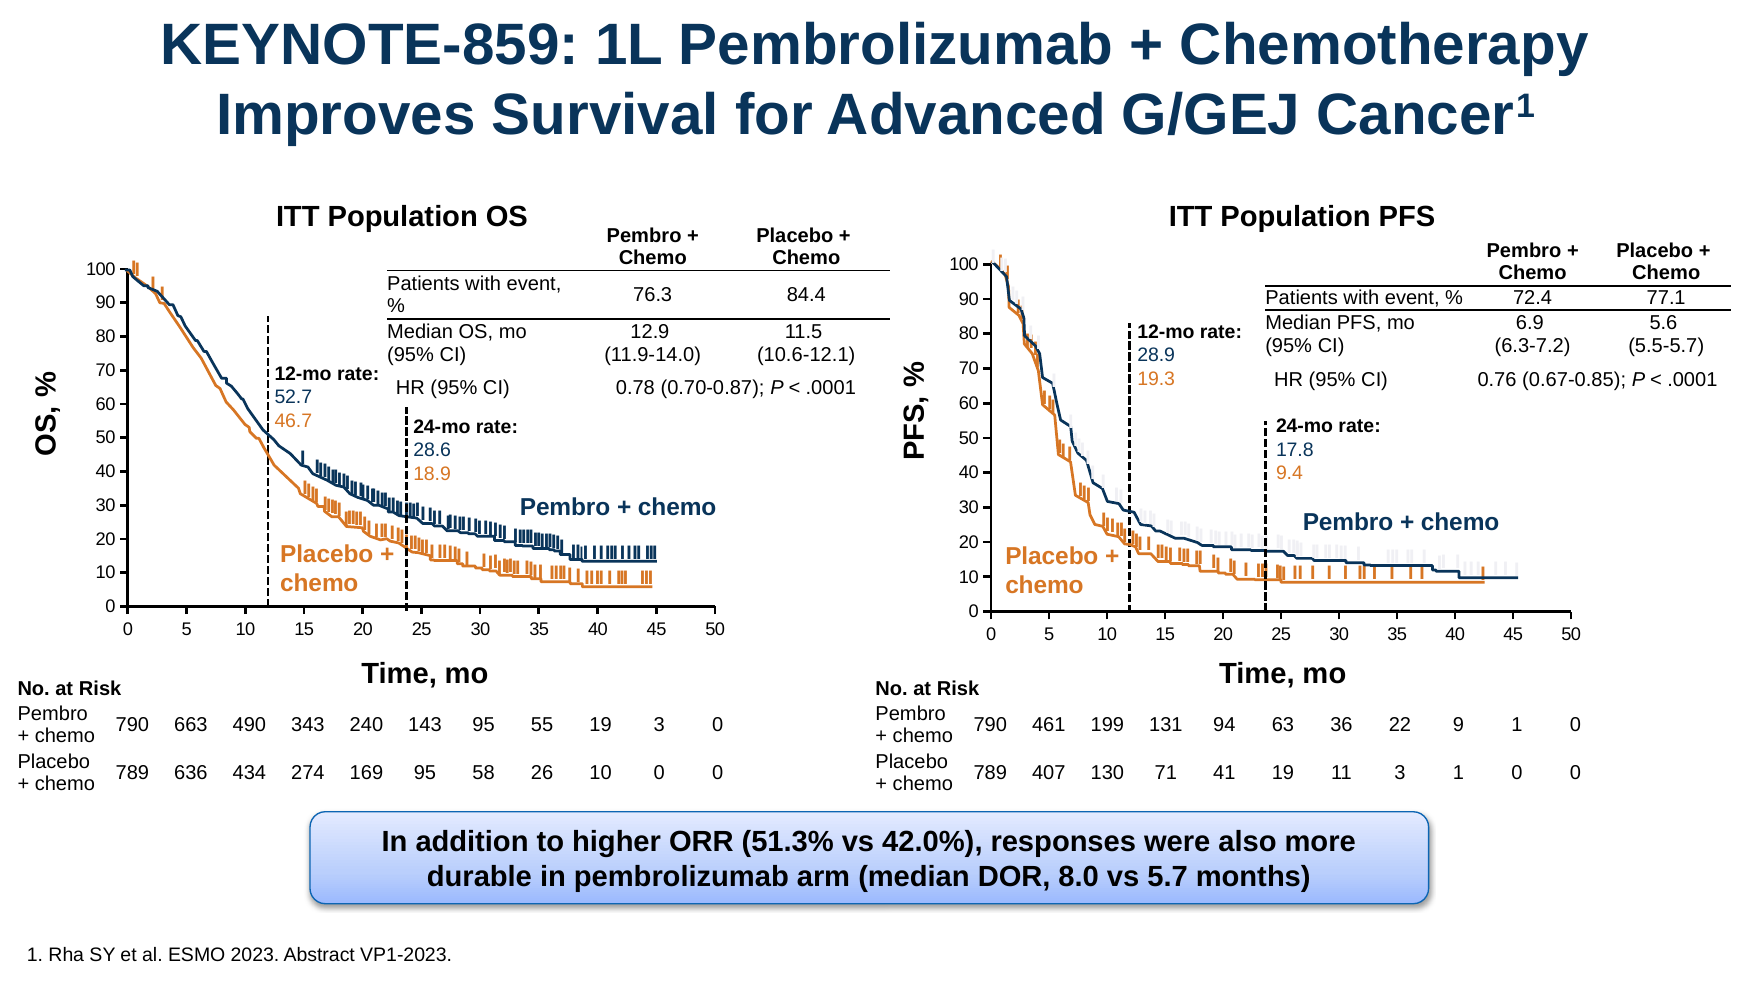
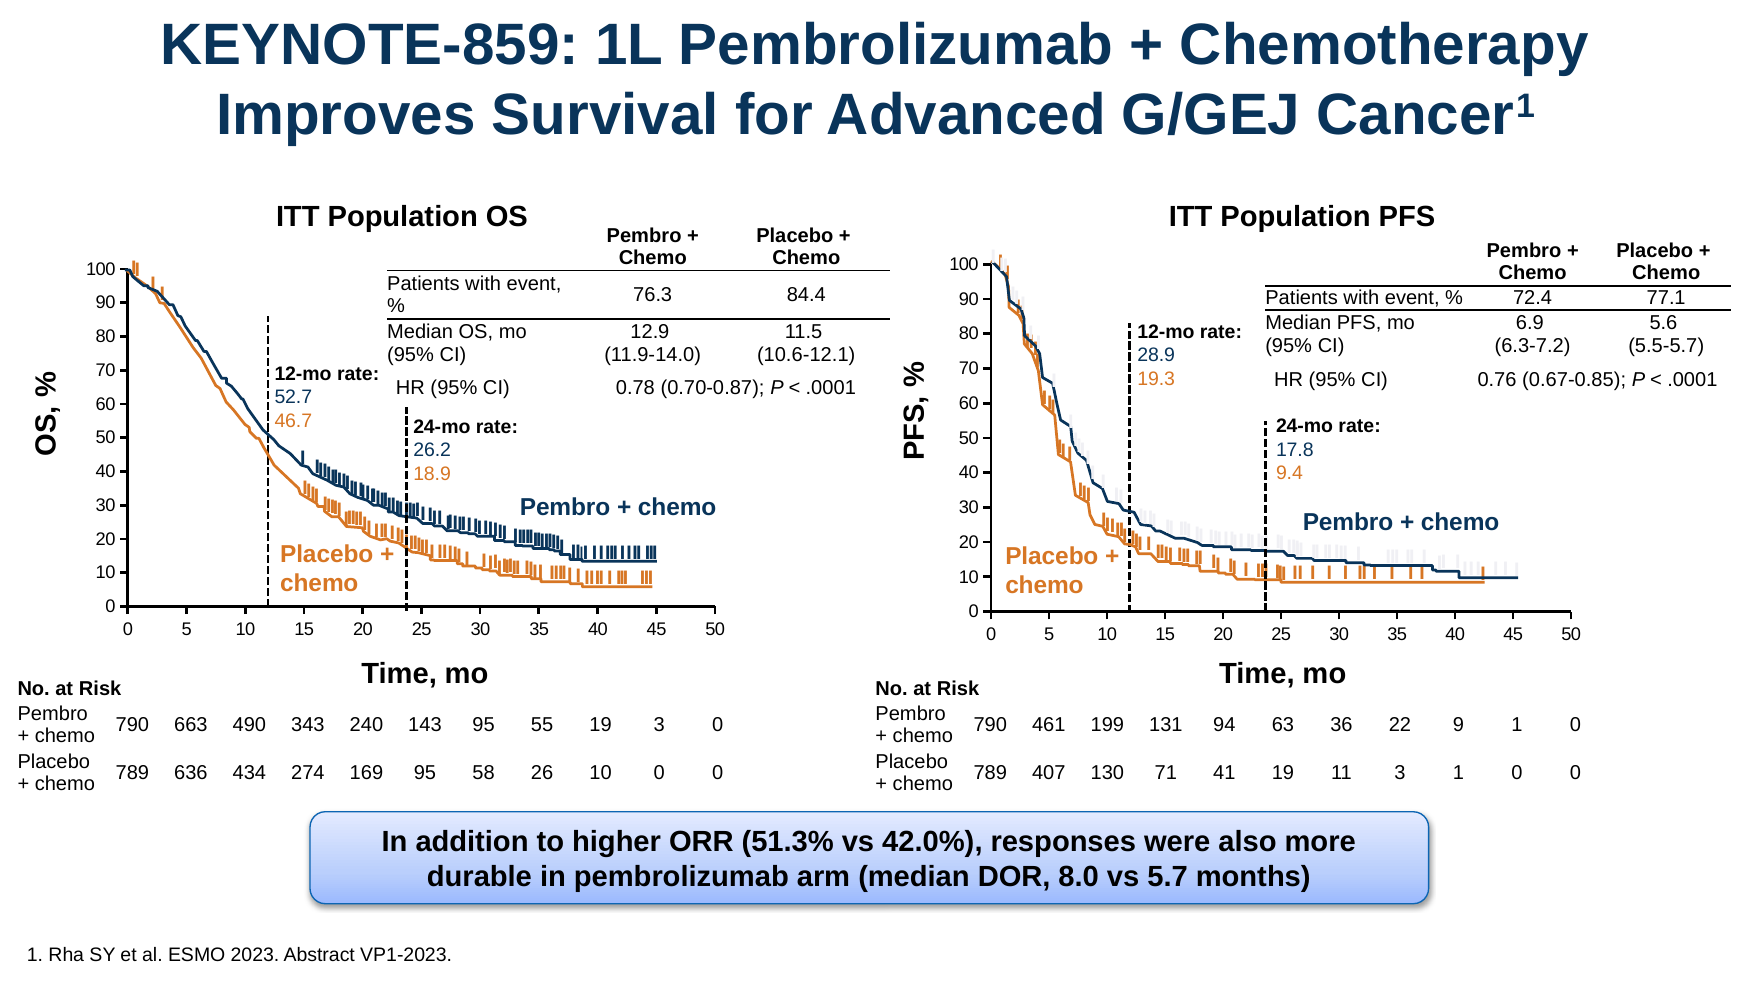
28.6: 28.6 -> 26.2
